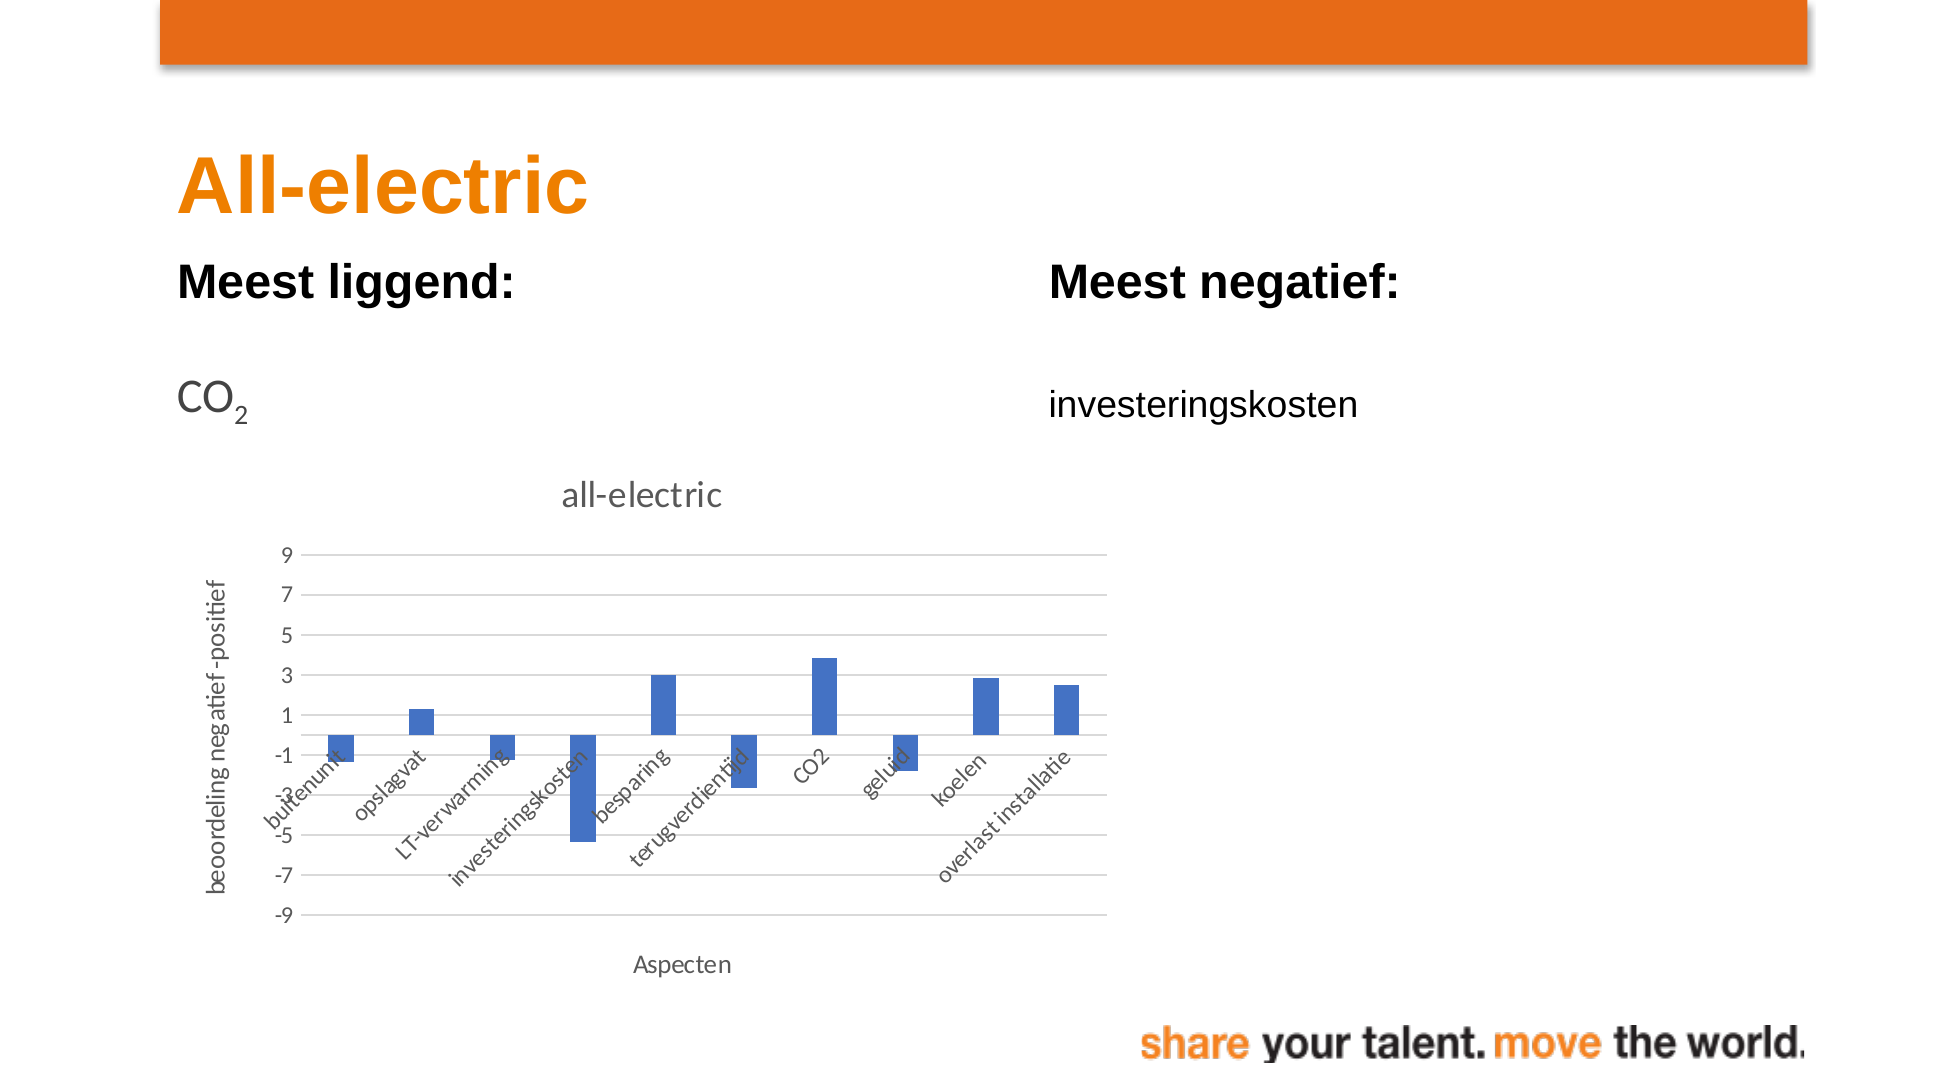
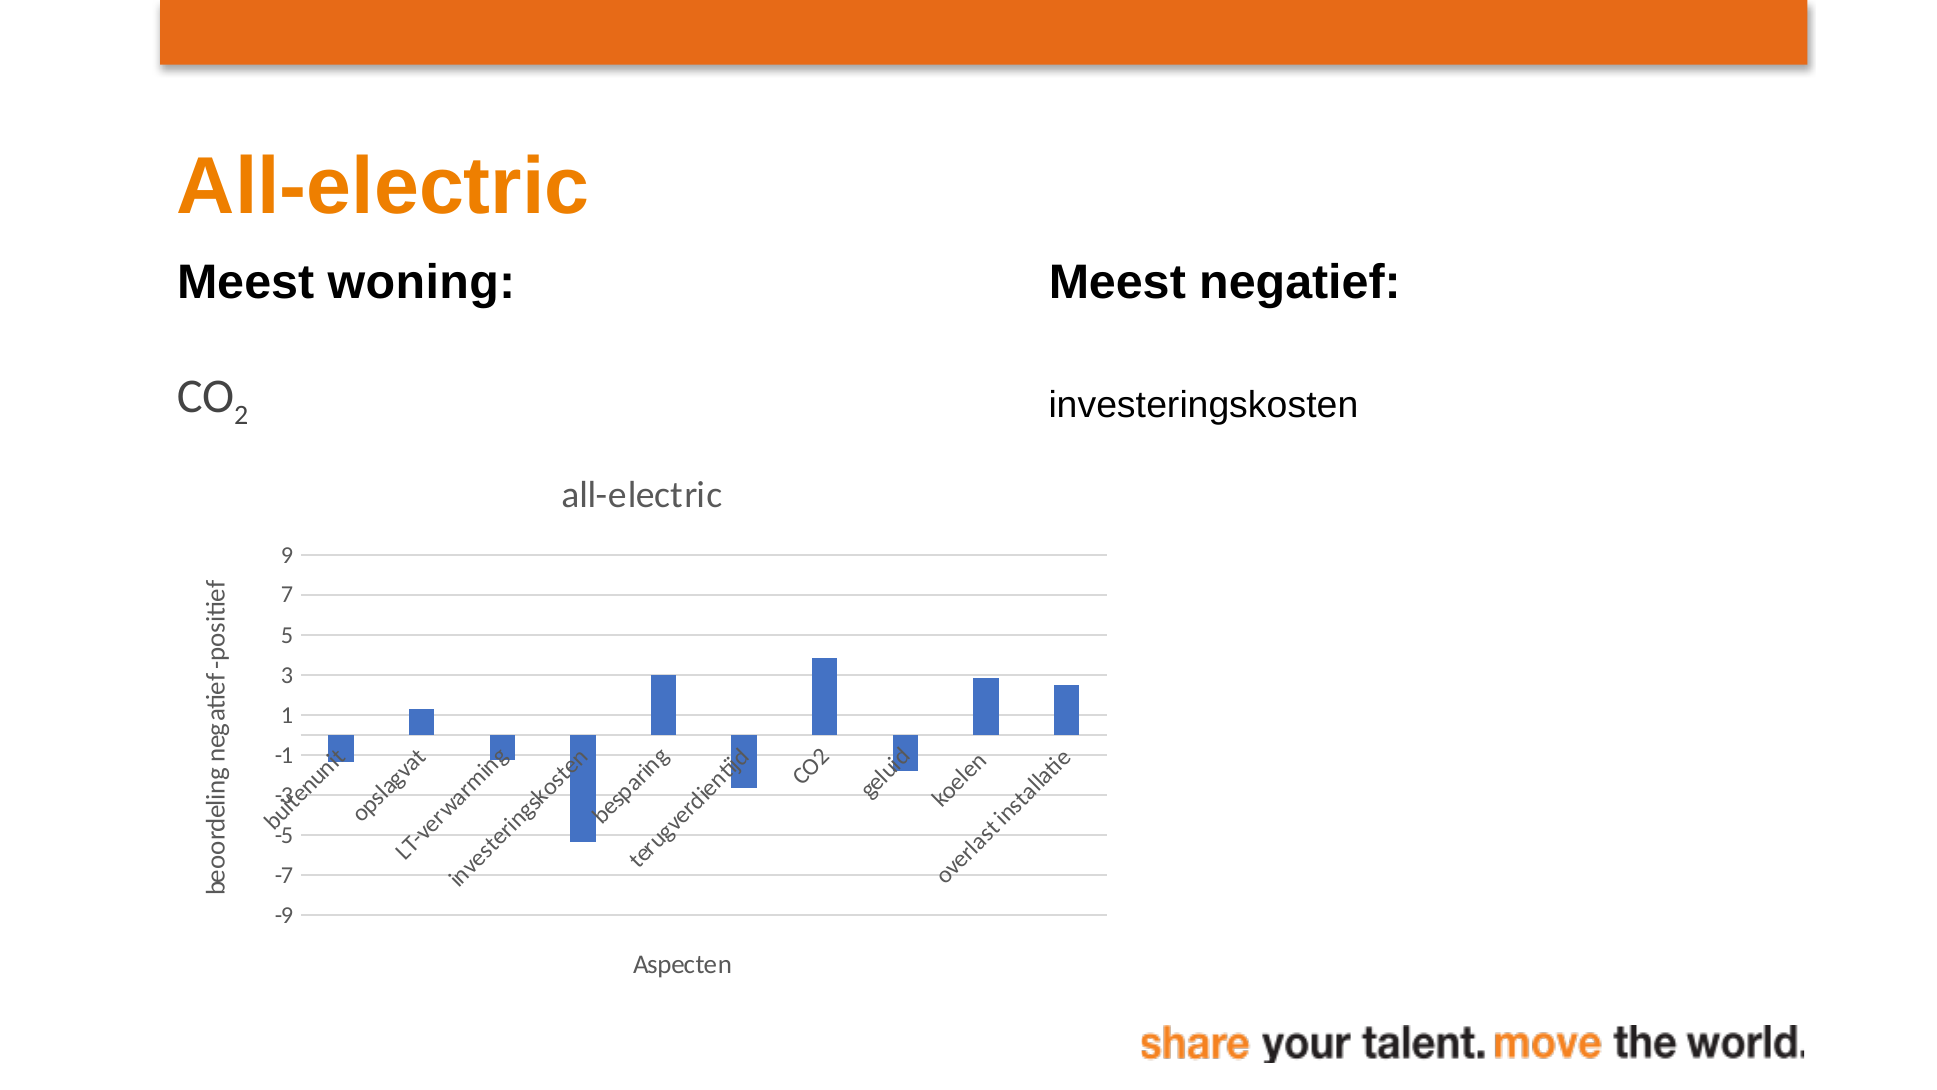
liggend: liggend -> woning
